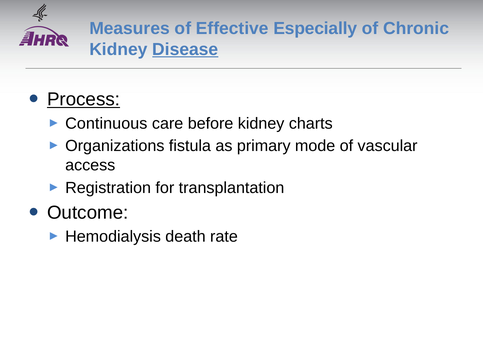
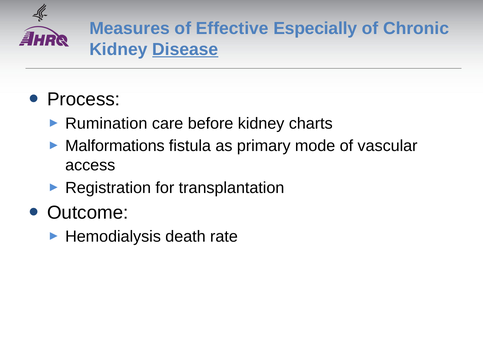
Process underline: present -> none
Continuous: Continuous -> Rumination
Organizations: Organizations -> Malformations
